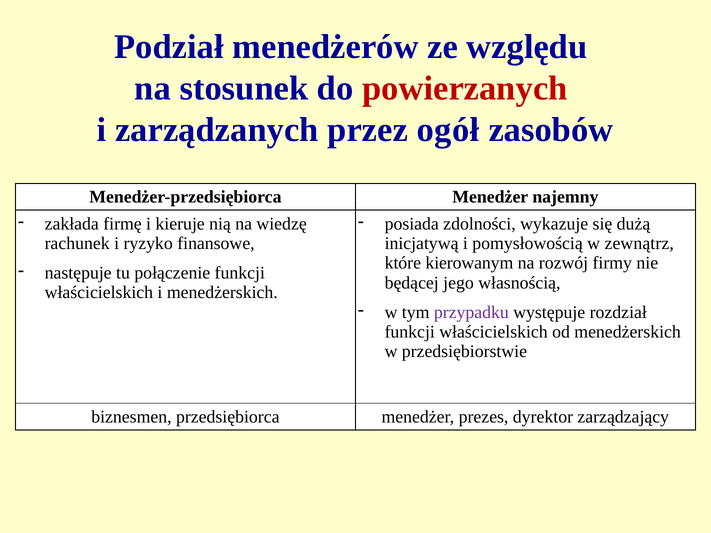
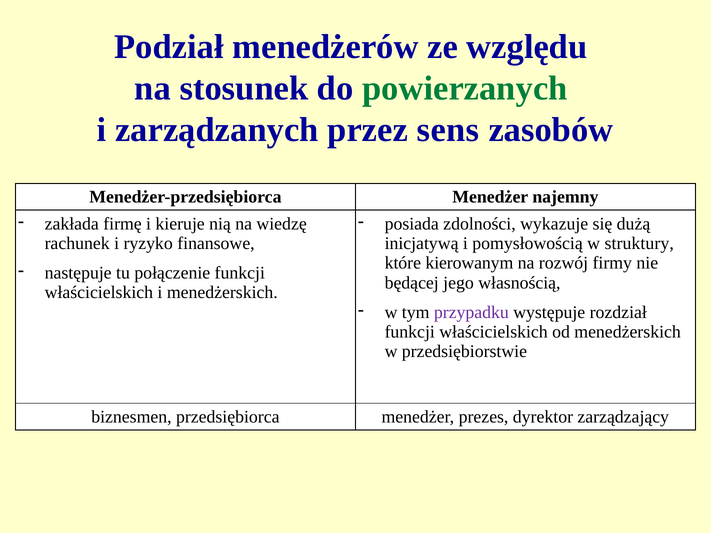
powierzanych colour: red -> green
ogół: ogół -> sens
zewnątrz: zewnątrz -> struktury
